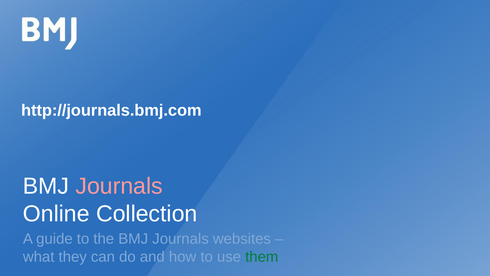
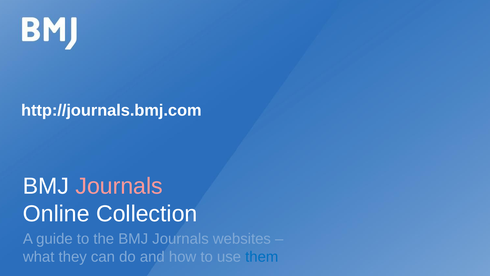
them colour: green -> blue
